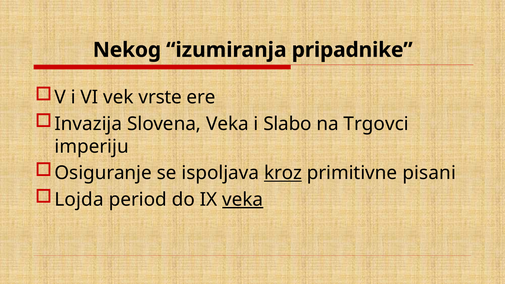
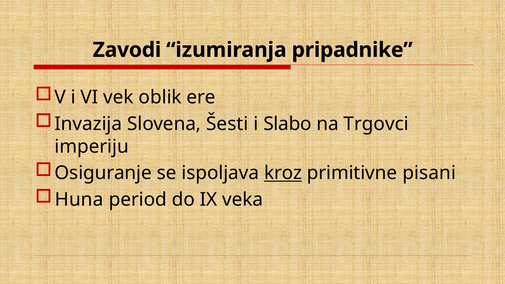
Nekog: Nekog -> Zavodi
vrste: vrste -> oblik
Slovena Veka: Veka -> Šesti
Lojda: Lojda -> Huna
veka at (243, 200) underline: present -> none
